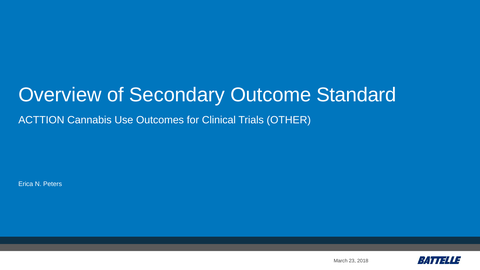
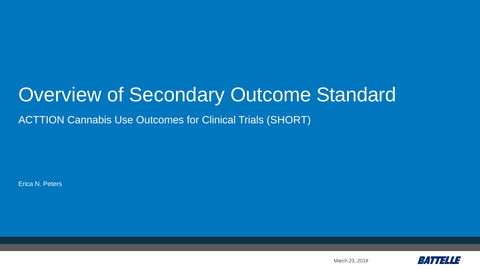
OTHER: OTHER -> SHORT
